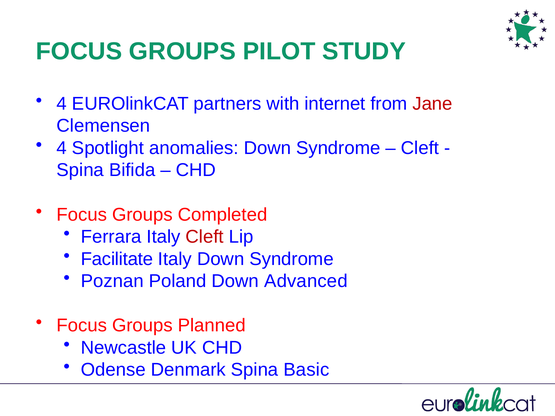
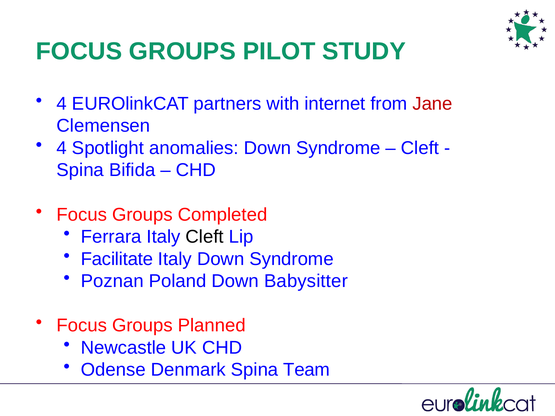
Cleft at (205, 237) colour: red -> black
Advanced: Advanced -> Babysitter
Basic: Basic -> Team
